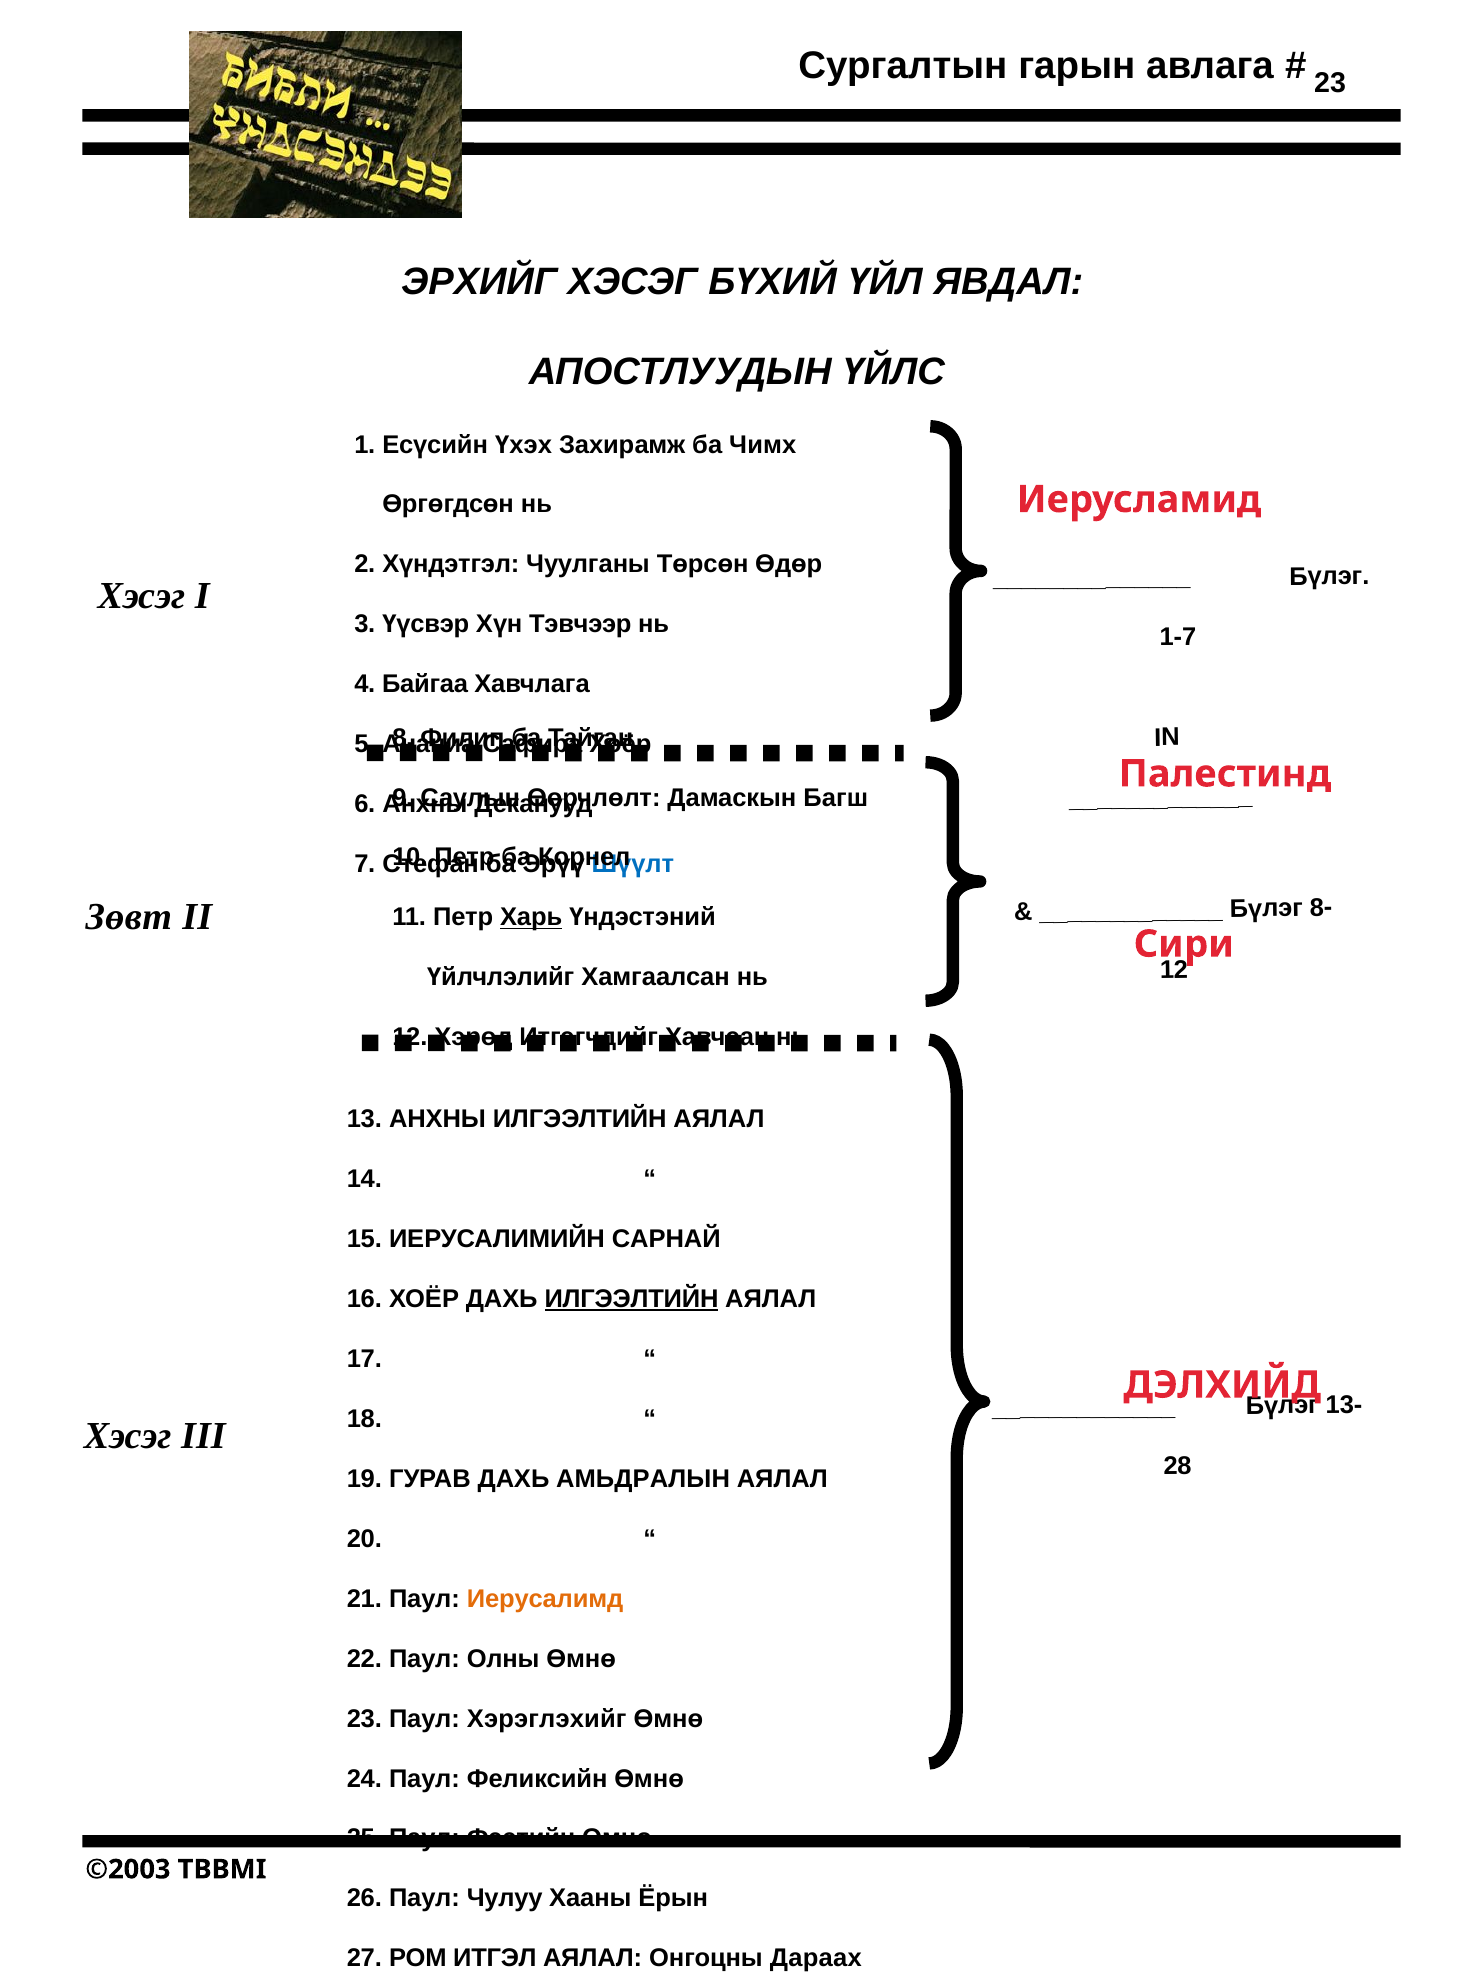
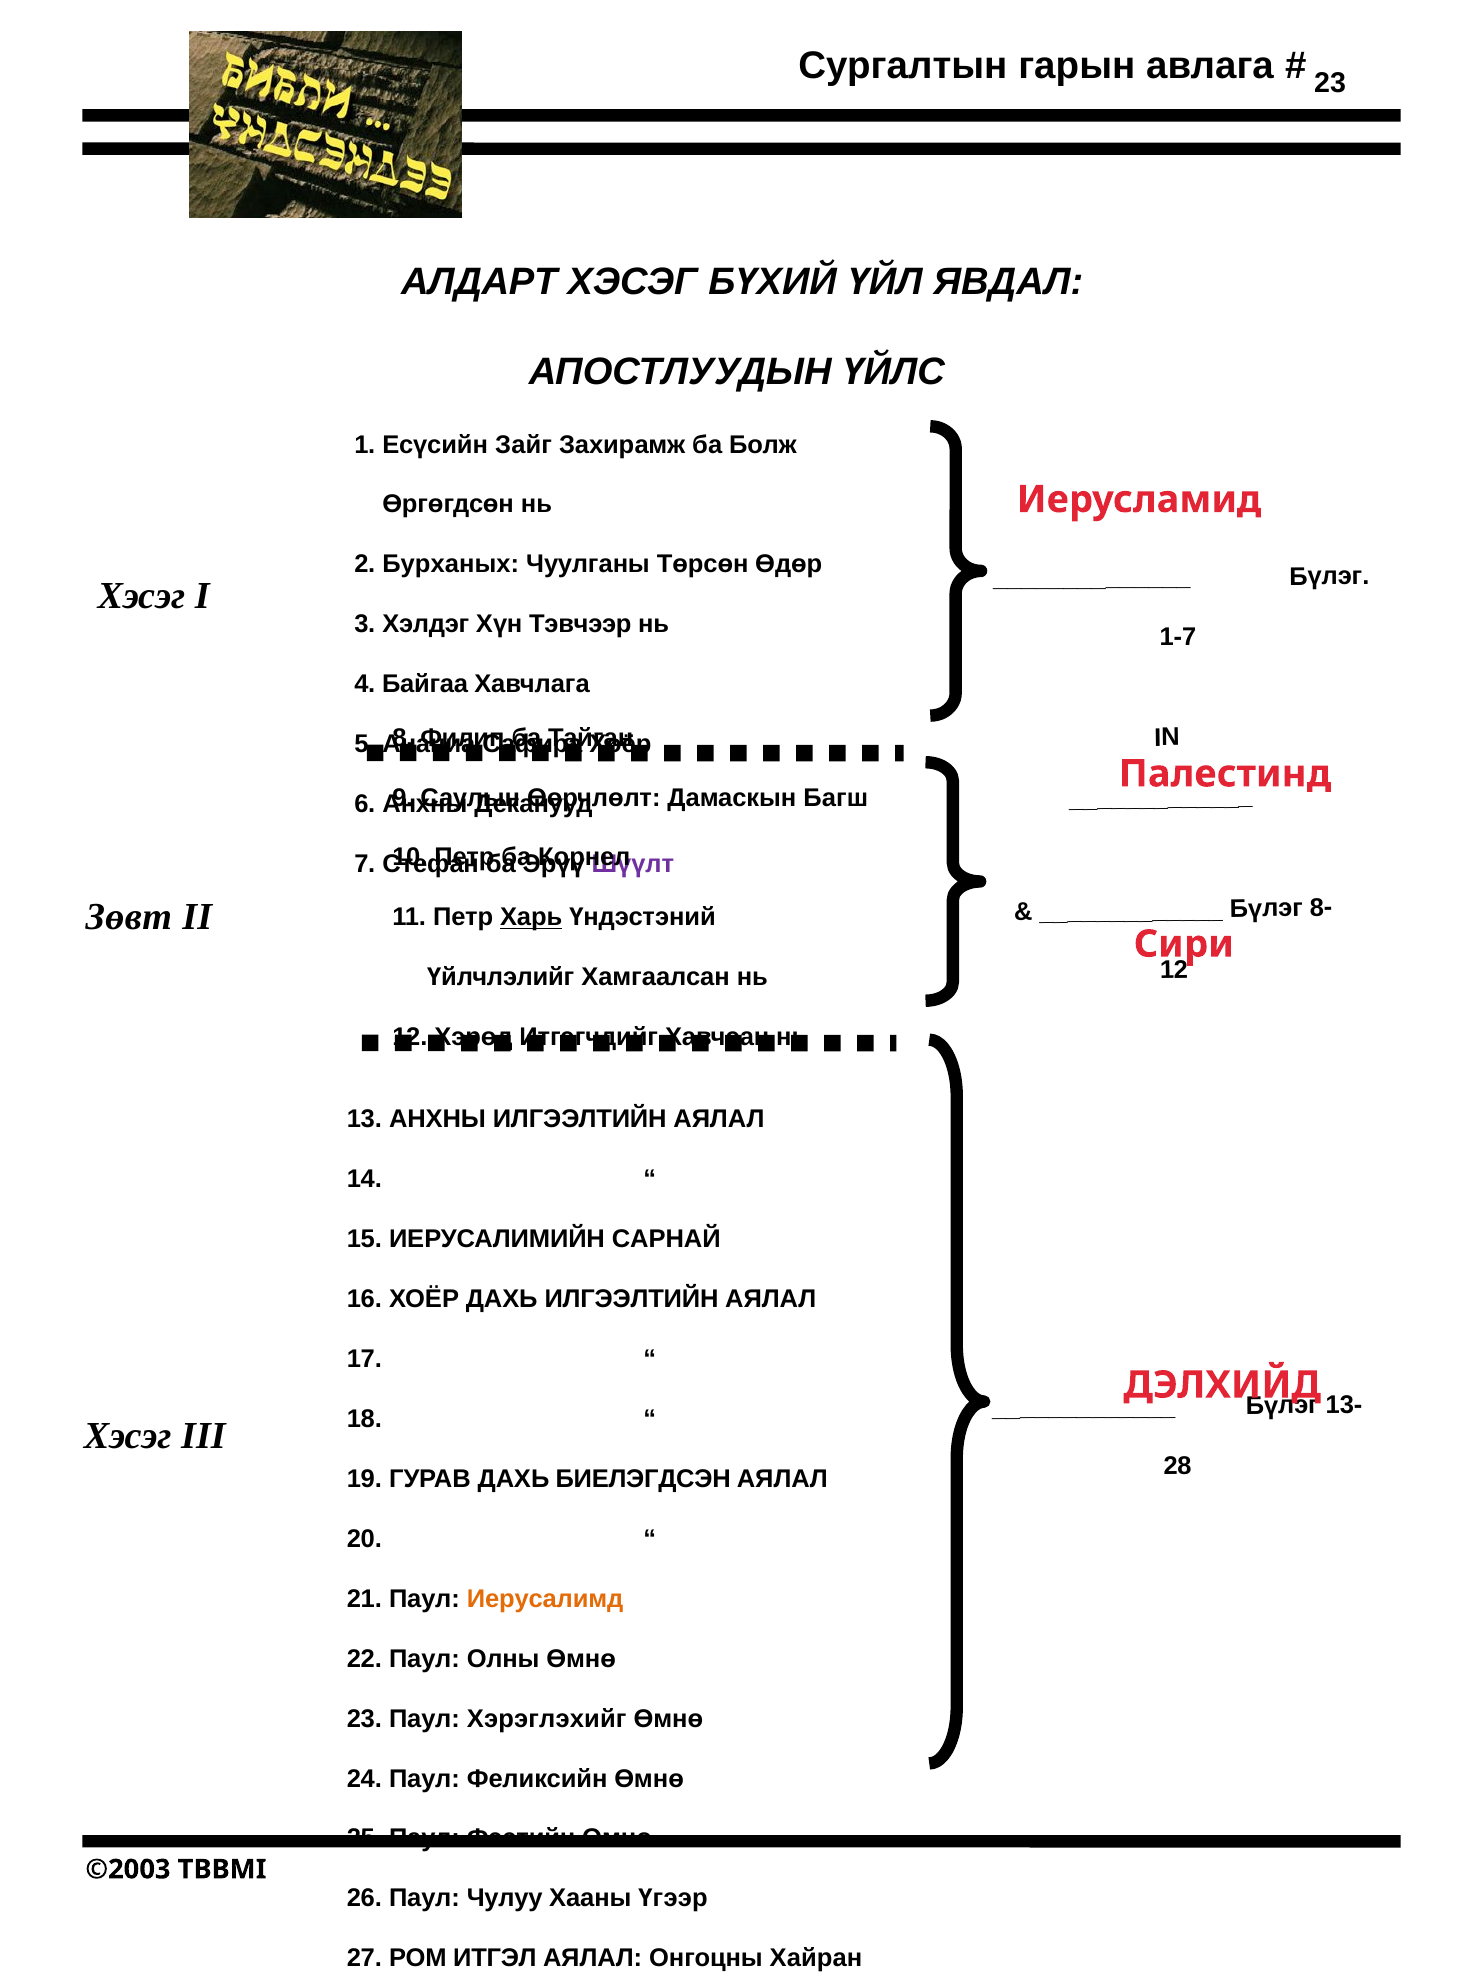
ЭРХИЙГ: ЭРХИЙГ -> АЛДАРТ
Үхэх: Үхэх -> Зайг
Чимх: Чимх -> Болж
Хүндэтгэл: Хүндэтгэл -> Бурханых
Үүсвэр: Үүсвэр -> Хэлдэг
Шүүлт colour: blue -> purple
ИЛГЭЭЛТИЙН at (632, 1299) underline: present -> none
АМЬДРАЛЫН: АМЬДРАЛЫН -> БИЕЛЭГДСЭН
Ёрын: Ёрын -> Үгээр
Дараах: Дараах -> Хайран
